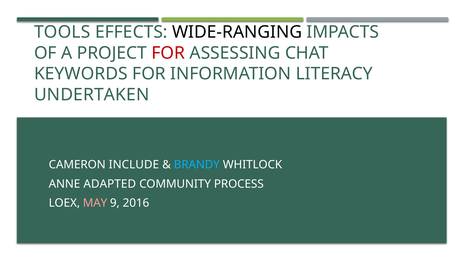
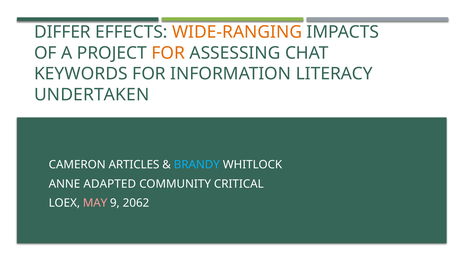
TOOLS: TOOLS -> DIFFER
WIDE-RANGING colour: black -> orange
FOR at (168, 53) colour: red -> orange
INCLUDE: INCLUDE -> ARTICLES
PROCESS: PROCESS -> CRITICAL
2016: 2016 -> 2062
